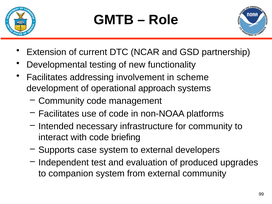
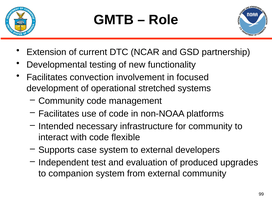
addressing: addressing -> convection
scheme: scheme -> focused
approach: approach -> stretched
briefing: briefing -> flexible
